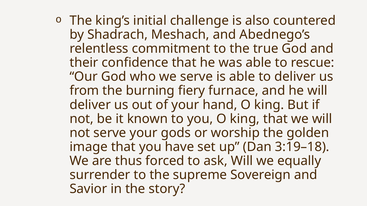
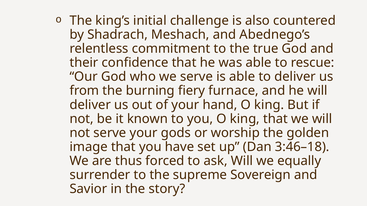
3:19–18: 3:19–18 -> 3:46–18
